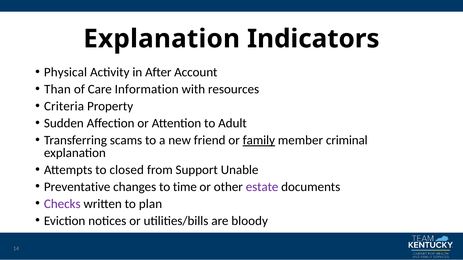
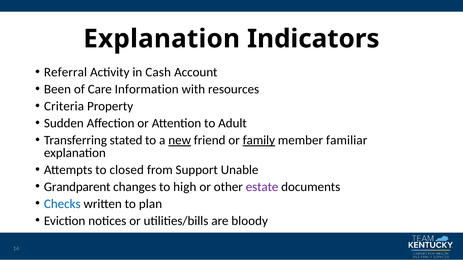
Physical: Physical -> Referral
After: After -> Cash
Than: Than -> Been
scams: scams -> stated
new underline: none -> present
criminal: criminal -> familiar
Preventative: Preventative -> Grandparent
time: time -> high
Checks colour: purple -> blue
